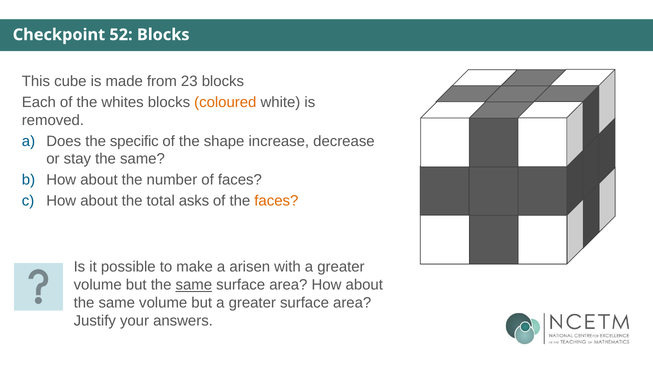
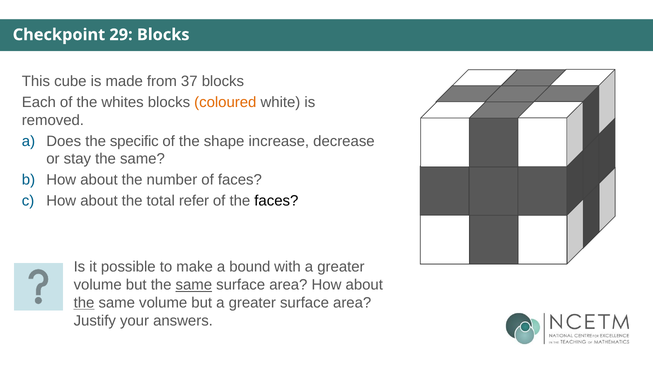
52: 52 -> 29
23: 23 -> 37
asks: asks -> refer
faces at (276, 201) colour: orange -> black
arisen: arisen -> bound
the at (84, 303) underline: none -> present
